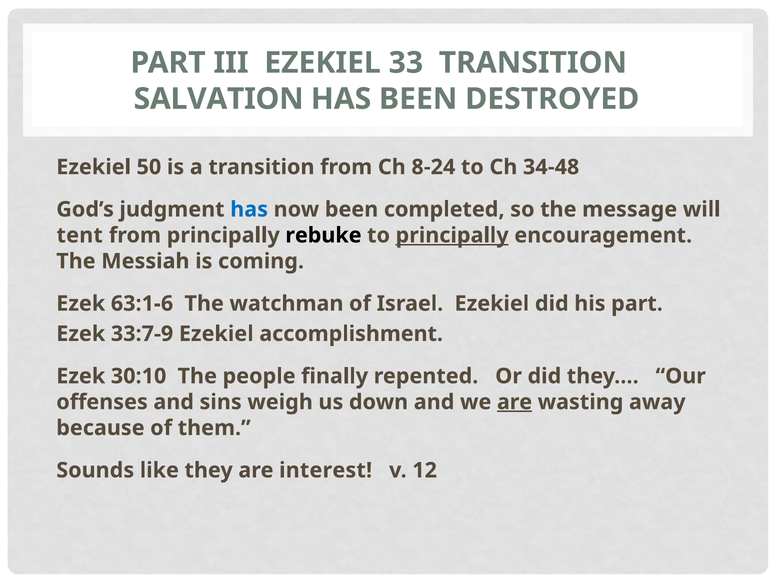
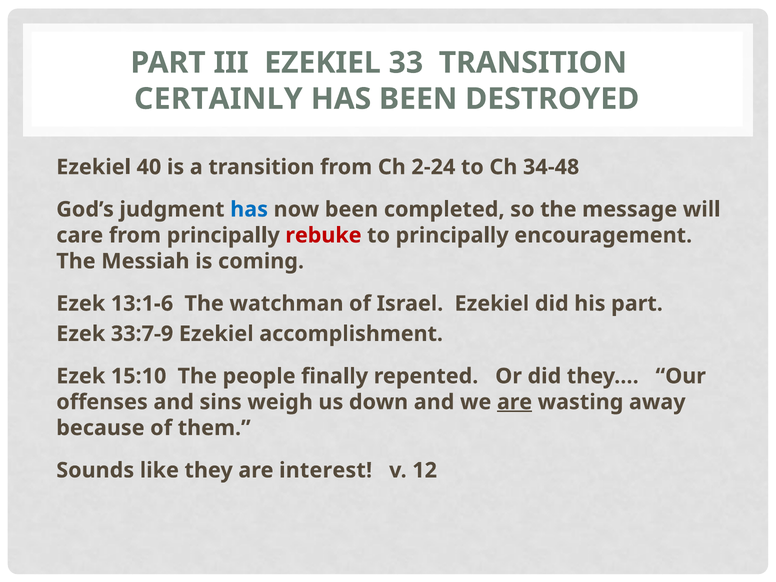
SALVATION: SALVATION -> CERTAINLY
50: 50 -> 40
8-24: 8-24 -> 2-24
tent: tent -> care
rebuke colour: black -> red
principally at (452, 235) underline: present -> none
63:1-6: 63:1-6 -> 13:1-6
30:10: 30:10 -> 15:10
